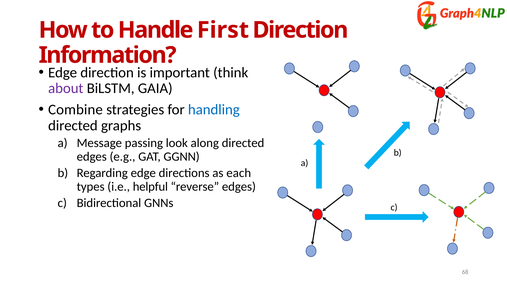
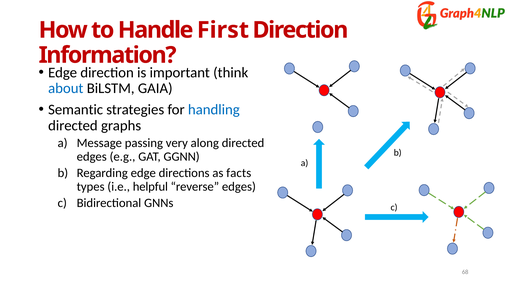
about colour: purple -> blue
Combine: Combine -> Semantic
look: look -> very
each: each -> facts
